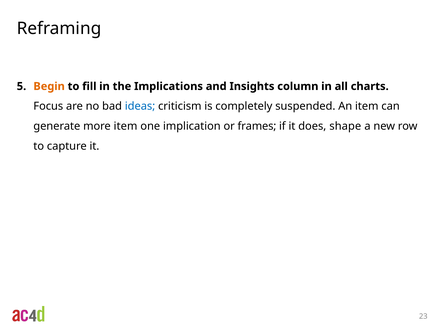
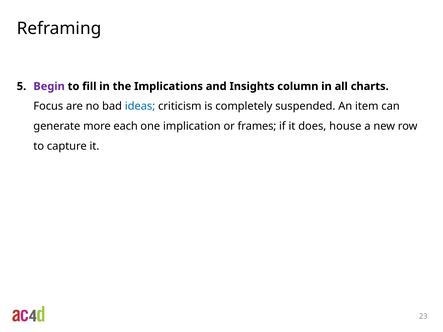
Begin colour: orange -> purple
more item: item -> each
shape: shape -> house
